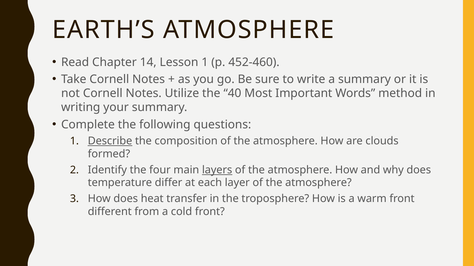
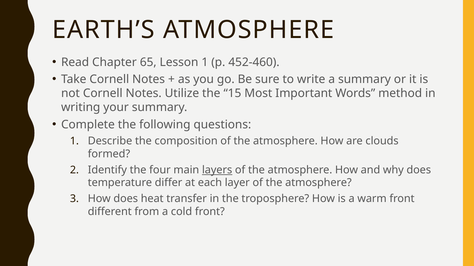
14: 14 -> 65
40: 40 -> 15
Describe underline: present -> none
